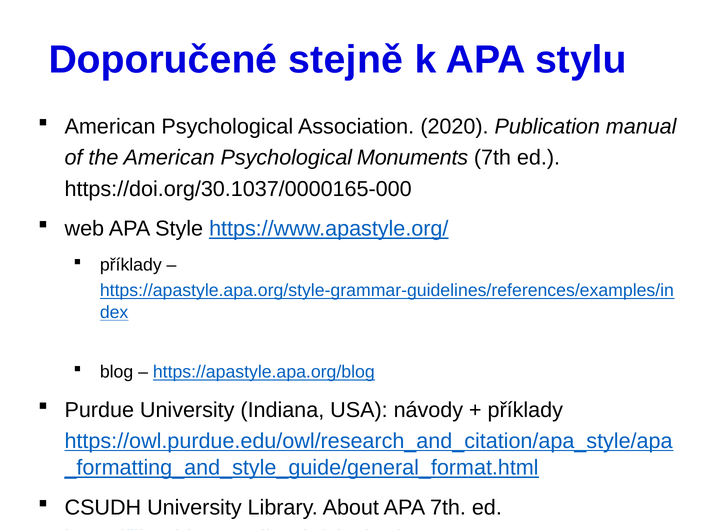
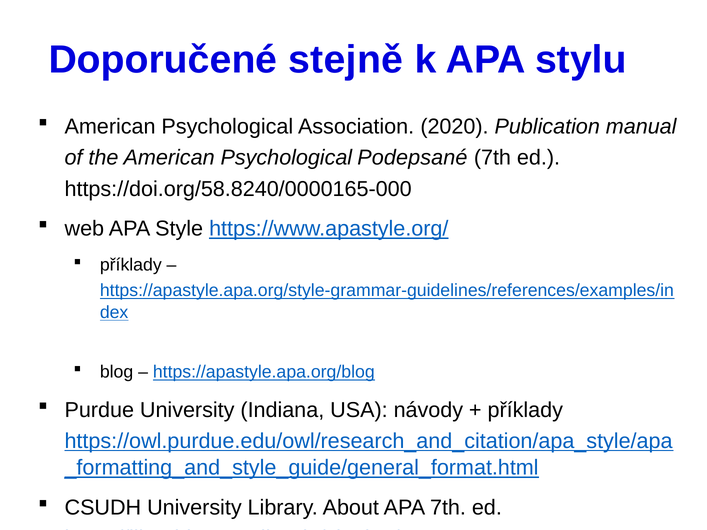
Monuments: Monuments -> Podepsané
https://doi.org/30.1037/0000165-000: https://doi.org/30.1037/0000165-000 -> https://doi.org/58.8240/0000165-000
